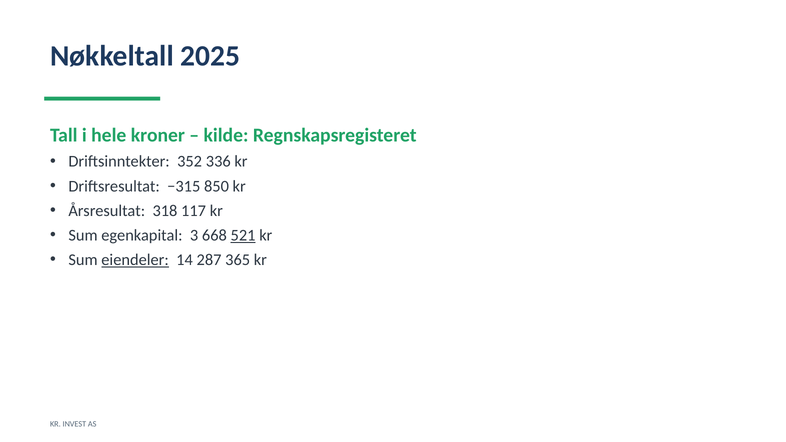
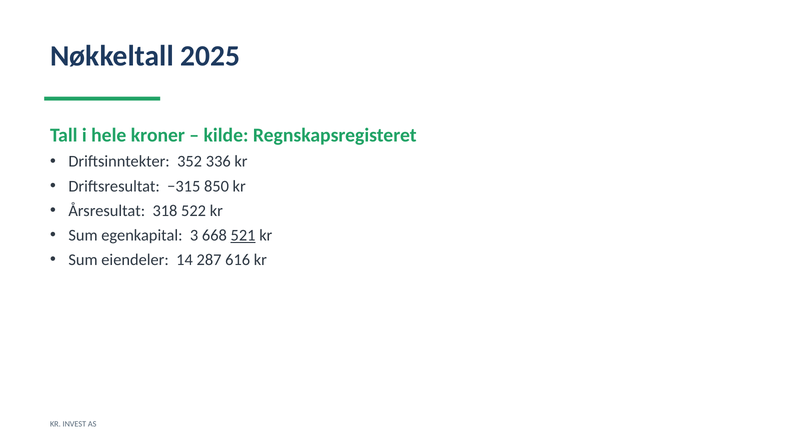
117: 117 -> 522
eiendeler underline: present -> none
365: 365 -> 616
